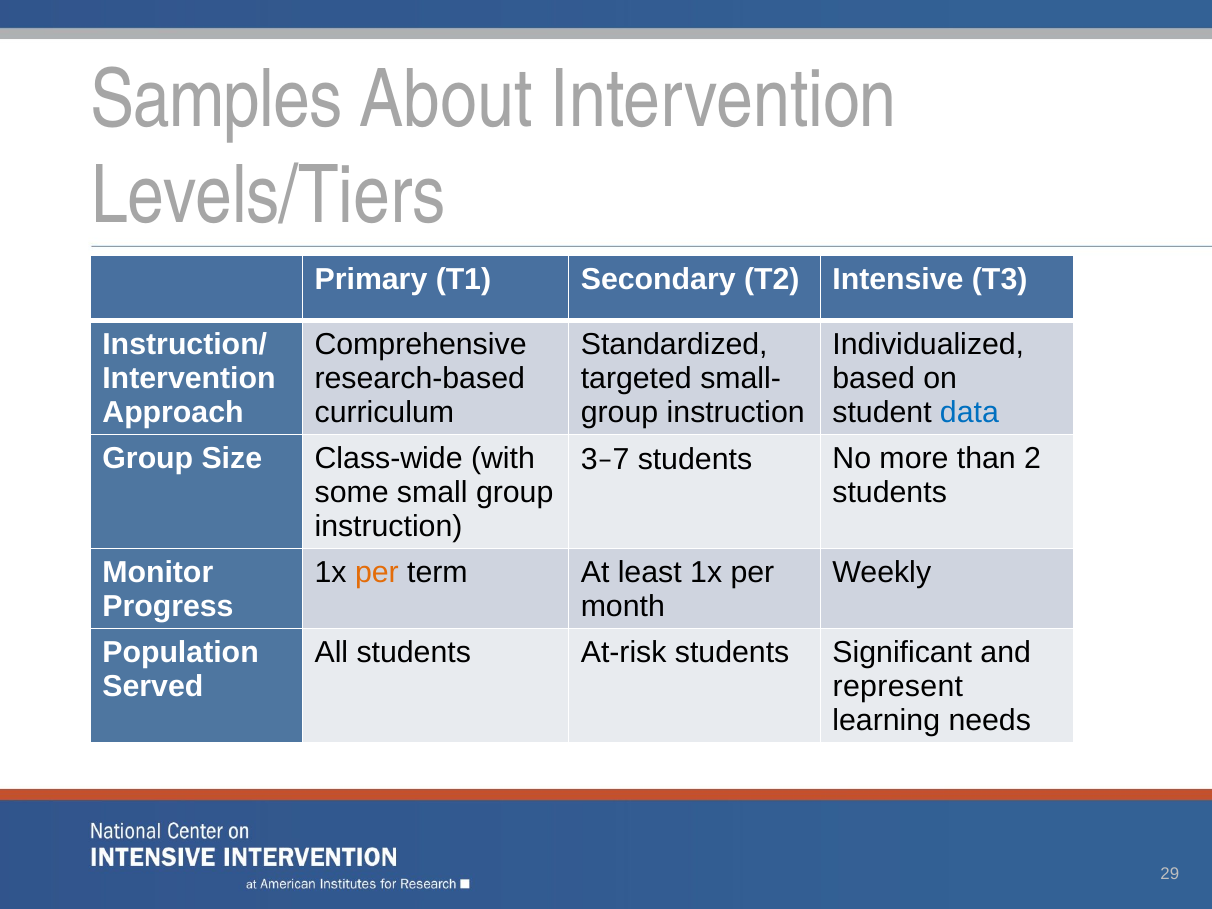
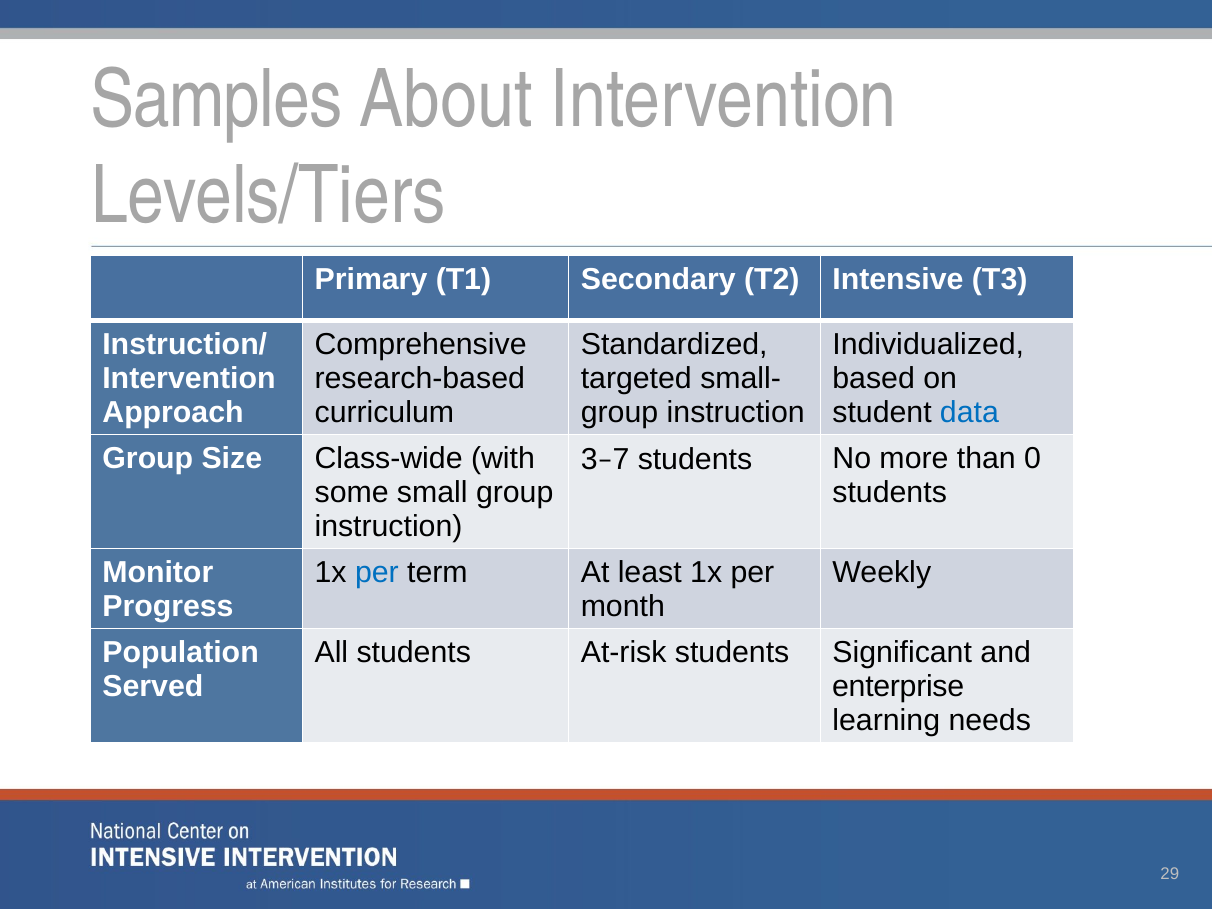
2: 2 -> 0
per at (377, 572) colour: orange -> blue
represent: represent -> enterprise
